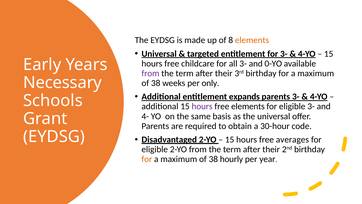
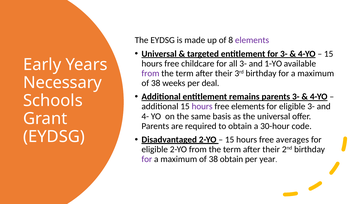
elements at (252, 40) colour: orange -> purple
0-YO: 0-YO -> 1-YO
only: only -> deal
expands: expands -> remains
for at (147, 159) colour: orange -> purple
38 hourly: hourly -> obtain
